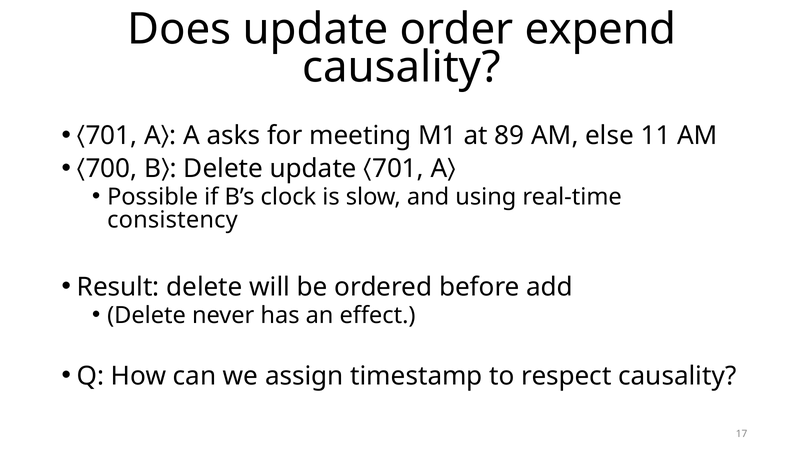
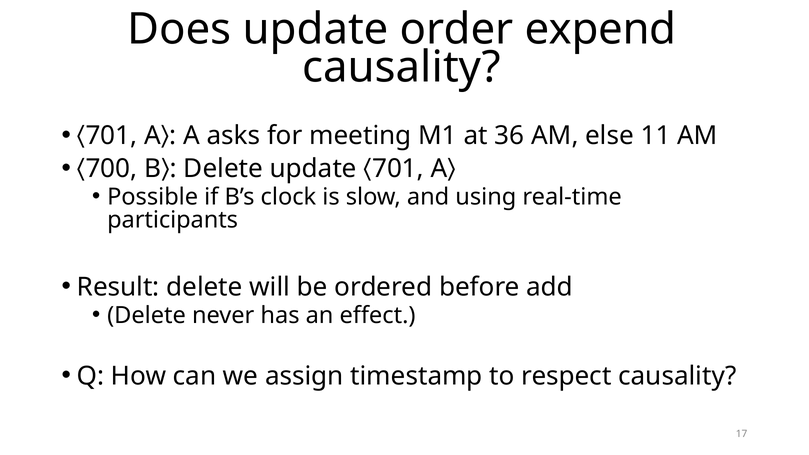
89: 89 -> 36
consistency: consistency -> participants
